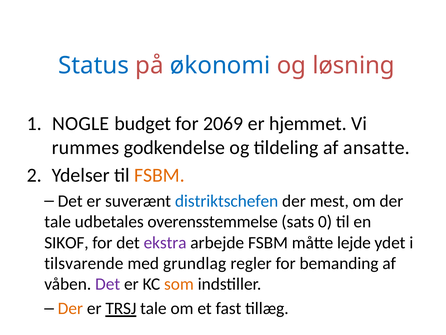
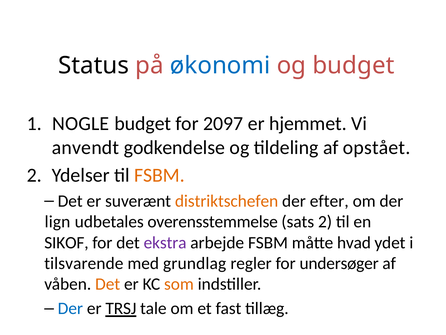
Status colour: blue -> black
og løsning: løsning -> budget
2069: 2069 -> 2097
rummes: rummes -> anvendt
ansatte: ansatte -> opstået
distriktschefen colour: blue -> orange
mest: mest -> efter
tale at (58, 222): tale -> lign
sats 0: 0 -> 2
lejde: lejde -> hvad
bemanding: bemanding -> undersøger
Det at (108, 284) colour: purple -> orange
Der at (70, 308) colour: orange -> blue
